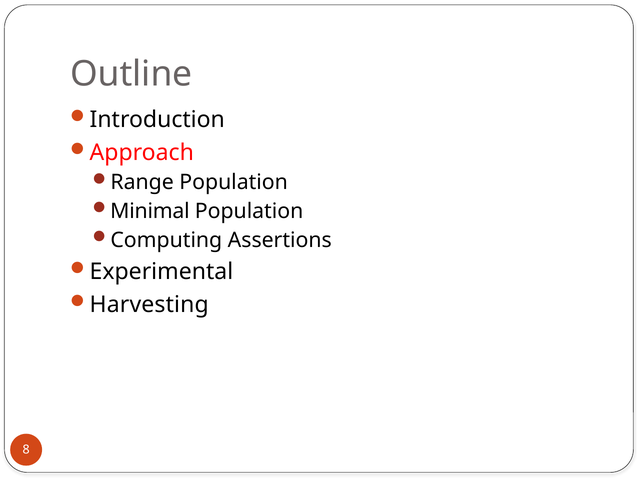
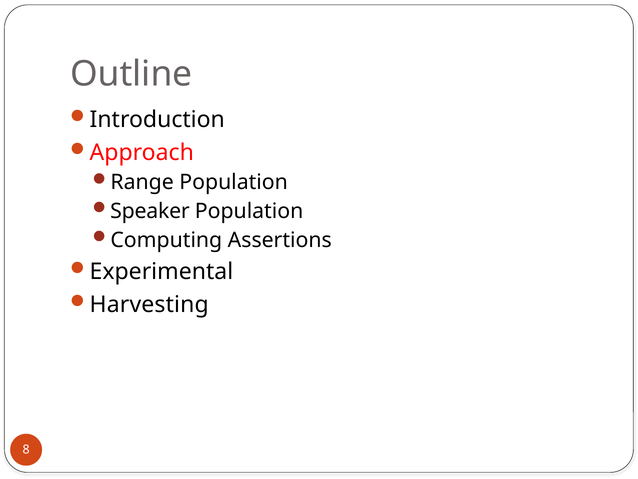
Minimal: Minimal -> Speaker
